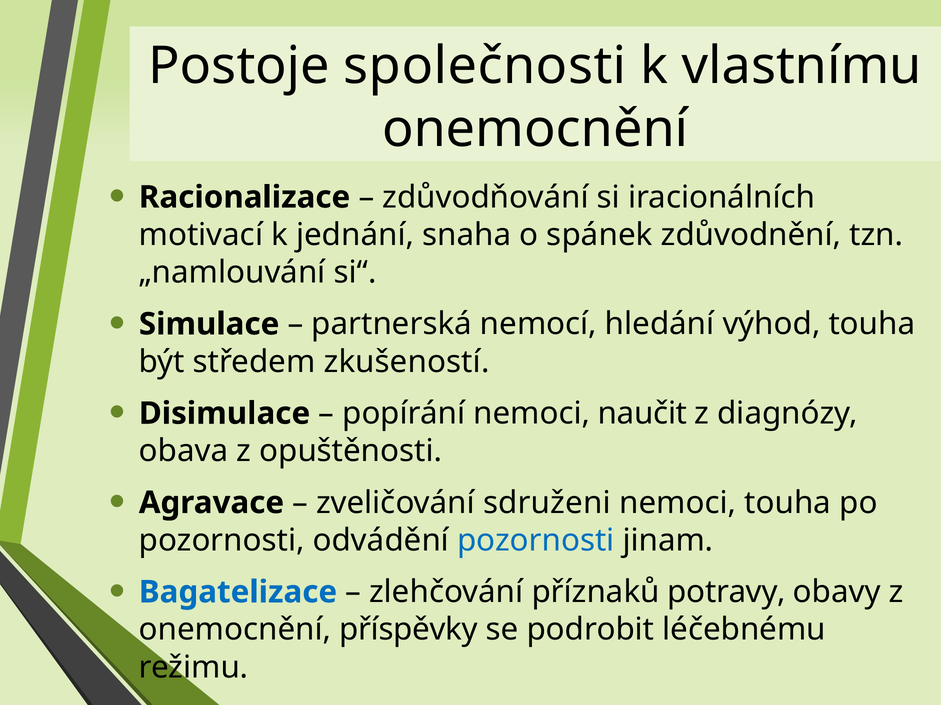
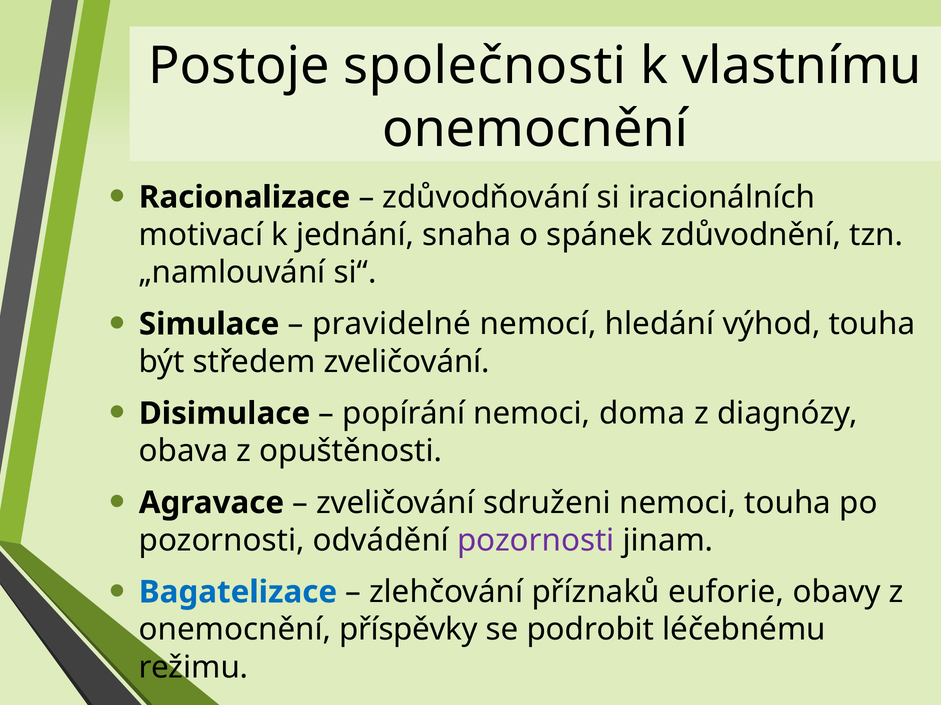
partnerská: partnerská -> pravidelné
středem zkušeností: zkušeností -> zveličování
naučit: naučit -> doma
pozornosti at (536, 541) colour: blue -> purple
potravy: potravy -> euforie
